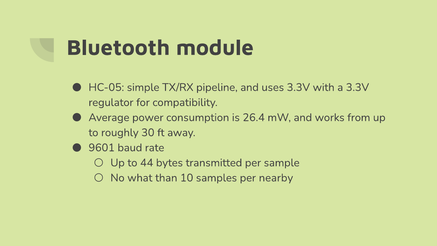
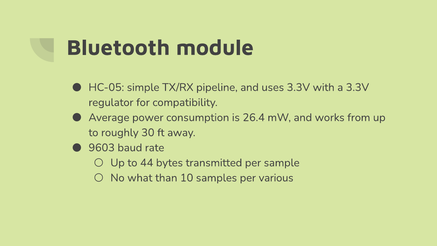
9601: 9601 -> 9603
nearby: nearby -> various
